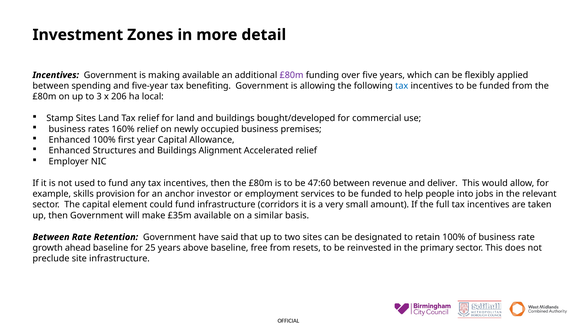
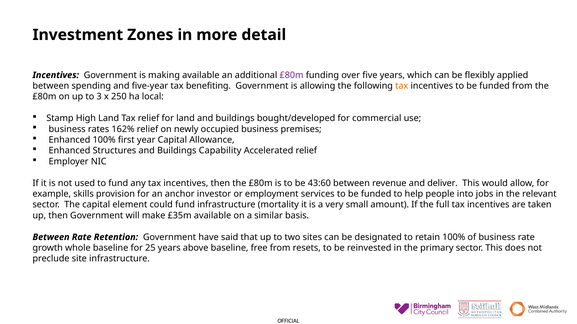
tax at (402, 86) colour: blue -> orange
206: 206 -> 250
Stamp Sites: Sites -> High
160%: 160% -> 162%
Alignment: Alignment -> Capability
47:60: 47:60 -> 43:60
corridors: corridors -> mortality
ahead: ahead -> whole
